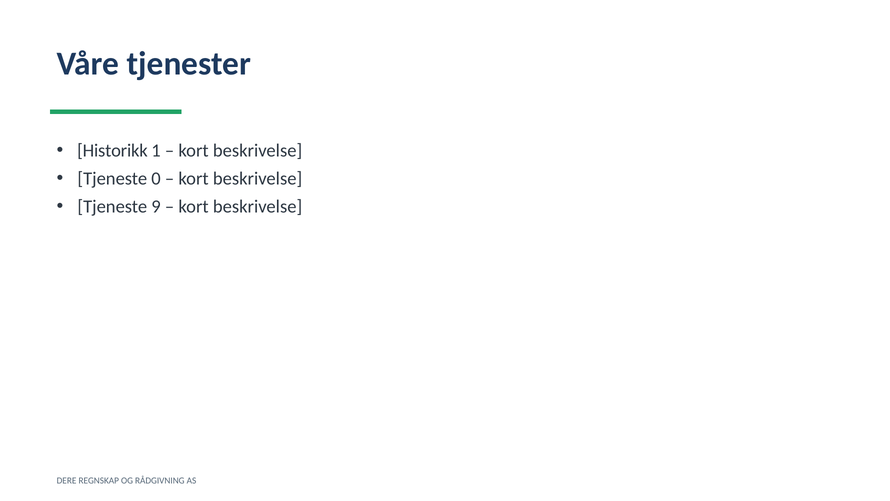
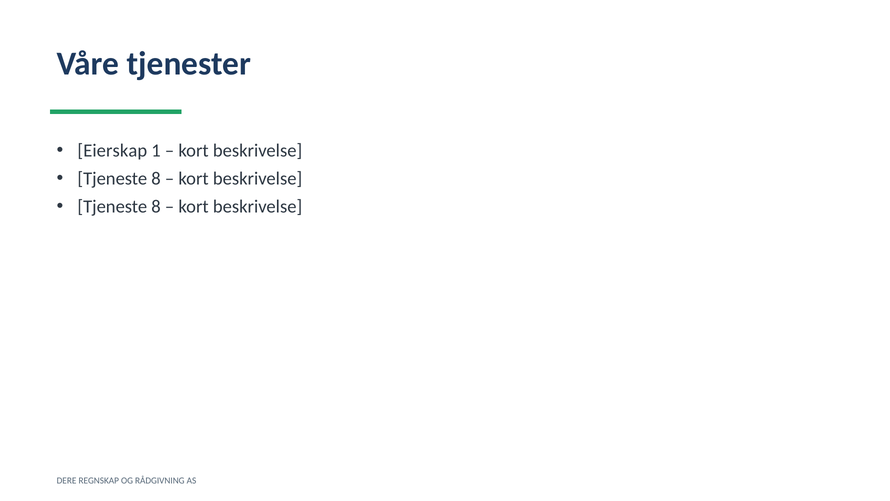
Historikk: Historikk -> Eierskap
0 at (156, 179): 0 -> 8
9 at (156, 206): 9 -> 8
